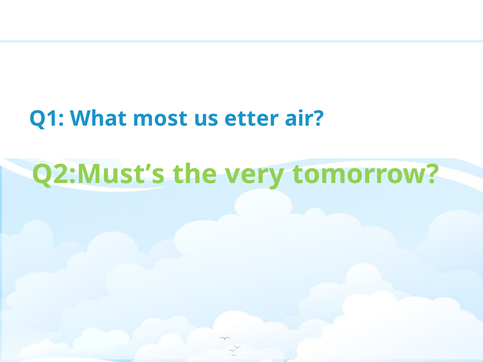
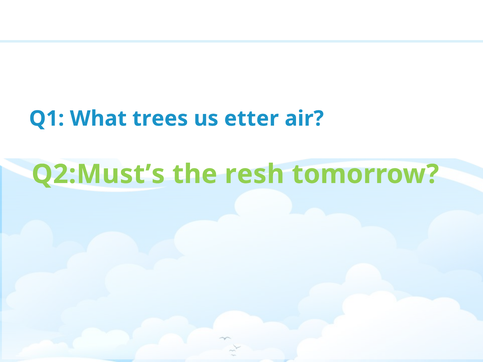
most: most -> trees
very: very -> resh
